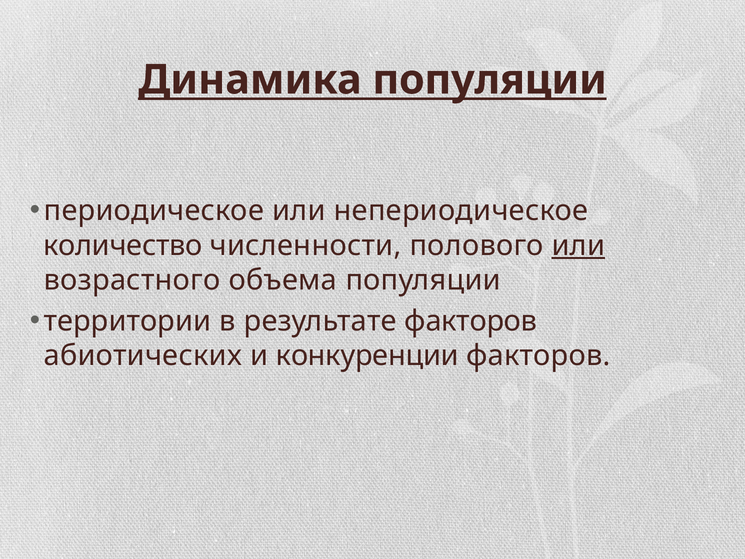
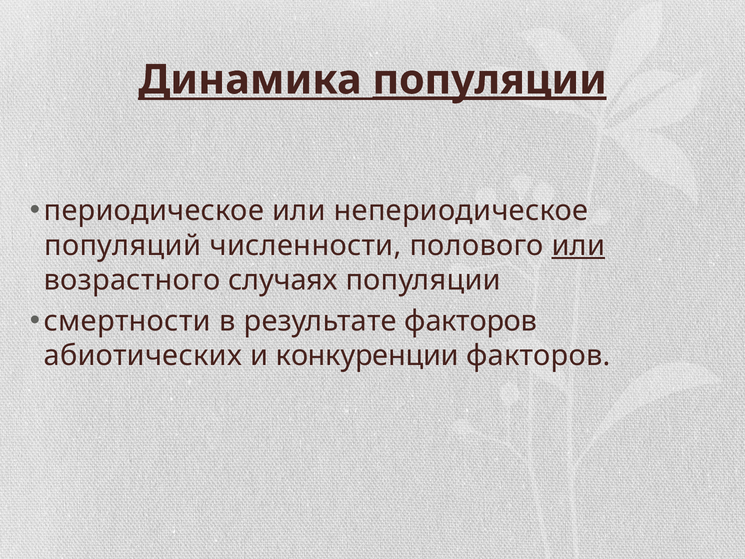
популяции at (490, 80) underline: none -> present
количество: количество -> популяций
объема: объема -> случаях
территории: территории -> смертности
